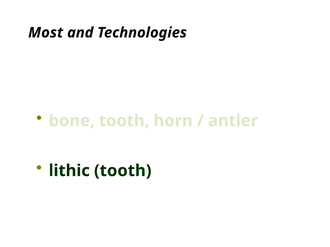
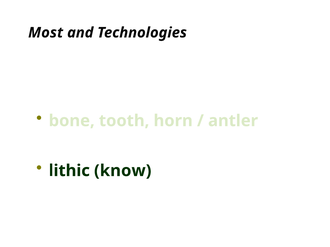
lithic tooth: tooth -> know
